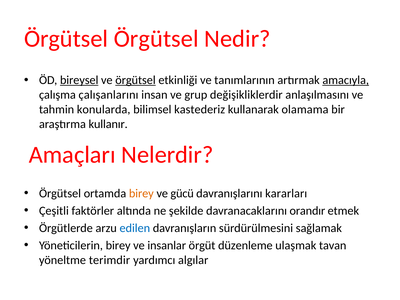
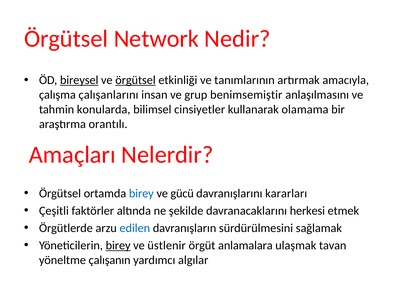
Örgütsel Örgütsel: Örgütsel -> Network
amacıyla underline: present -> none
değişikliklerdir: değişikliklerdir -> benimsemiştir
kastederiz: kastederiz -> cinsiyetler
kullanır: kullanır -> orantılı
birey at (141, 193) colour: orange -> blue
orandır: orandır -> herkesi
birey at (118, 245) underline: none -> present
insanlar: insanlar -> üstlenir
düzenleme: düzenleme -> anlamalara
terimdir: terimdir -> çalışanın
